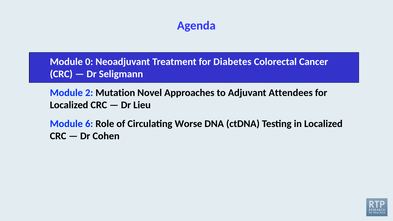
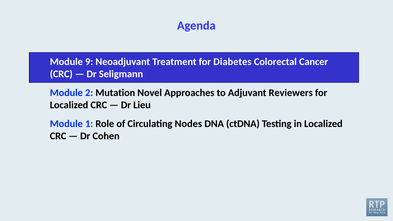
0: 0 -> 9
Attendees: Attendees -> Reviewers
6: 6 -> 1
Worse: Worse -> Nodes
